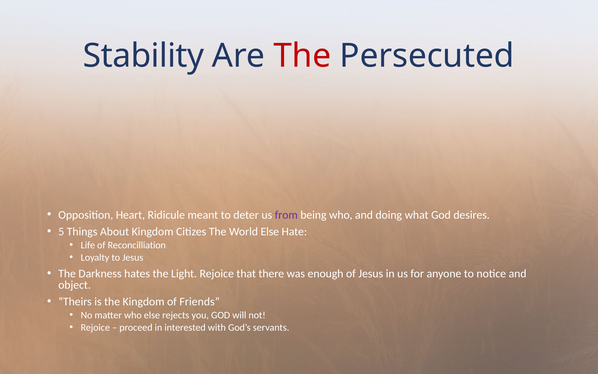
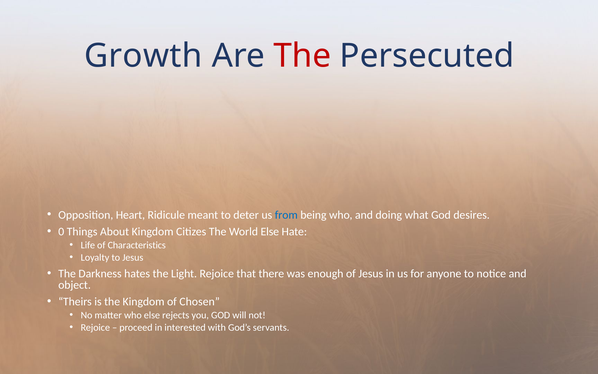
Stability: Stability -> Growth
from colour: purple -> blue
5: 5 -> 0
Reconcilliation: Reconcilliation -> Characteristics
Friends: Friends -> Chosen
